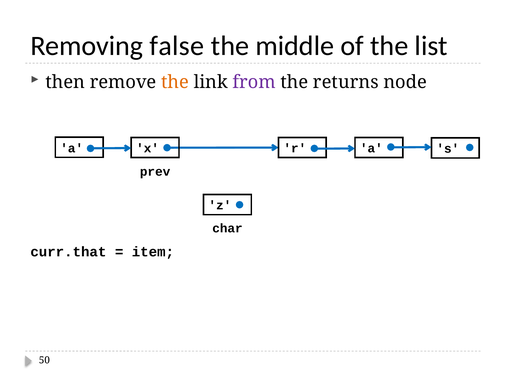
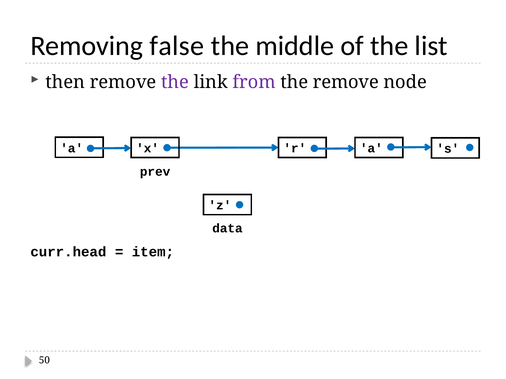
the at (175, 82) colour: orange -> purple
the returns: returns -> remove
char: char -> data
curr.that: curr.that -> curr.head
